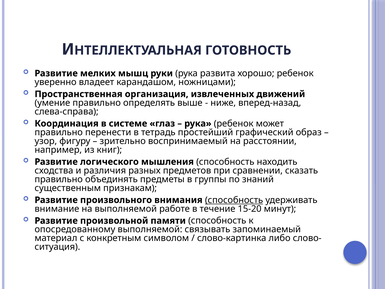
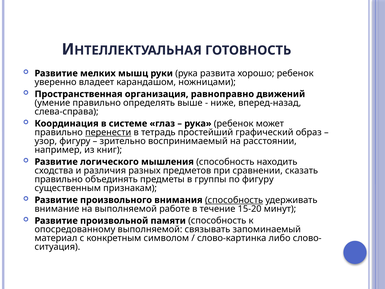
извлеченных: извлеченных -> равноправно
перенести underline: none -> present
по знаний: знаний -> фигуру
